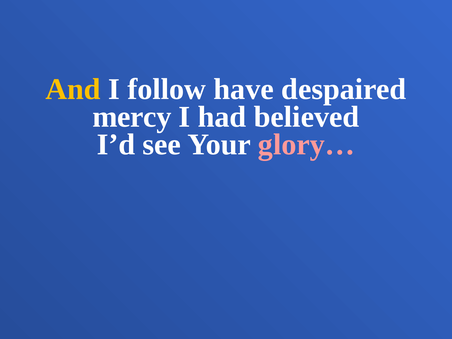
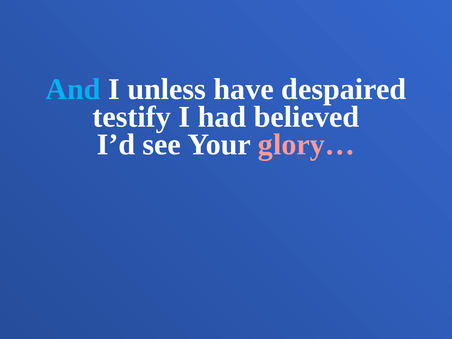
And colour: yellow -> light blue
follow: follow -> unless
mercy: mercy -> testify
